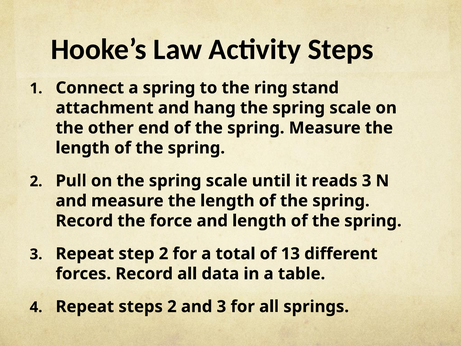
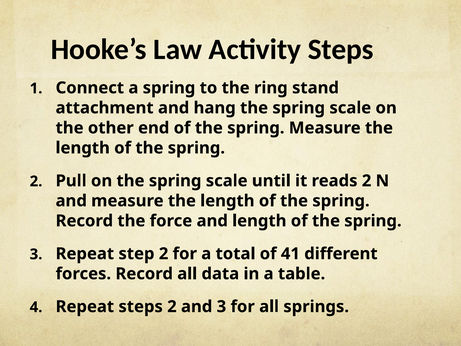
reads 3: 3 -> 2
13: 13 -> 41
